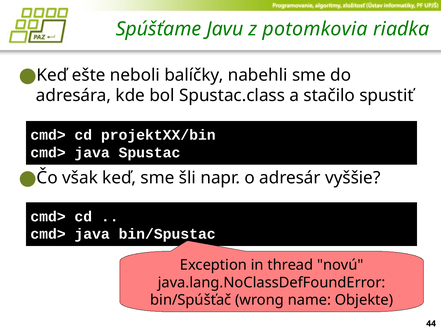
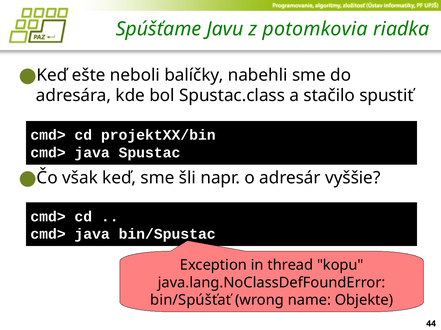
novú: novú -> kopu
bin/Spúšťač: bin/Spúšťač -> bin/Spúšťať
